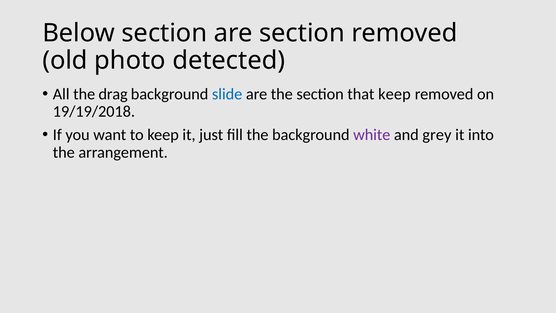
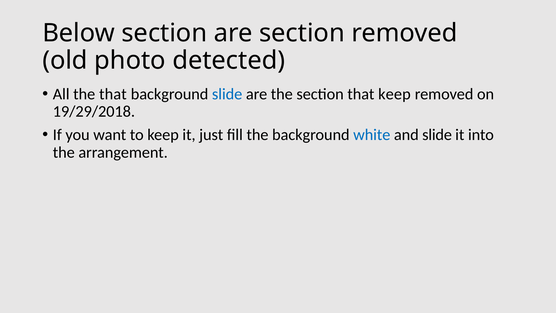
the drag: drag -> that
19/19/2018: 19/19/2018 -> 19/29/2018
white colour: purple -> blue
and grey: grey -> slide
